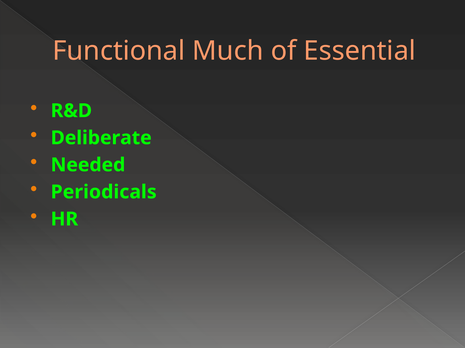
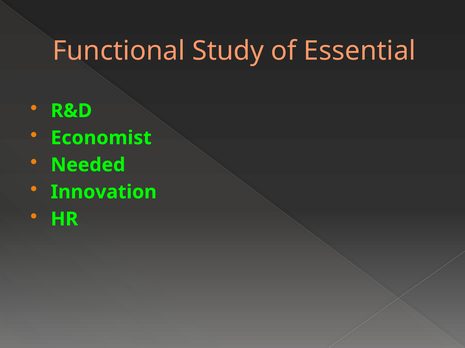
Much: Much -> Study
Deliberate: Deliberate -> Economist
Periodicals: Periodicals -> Innovation
